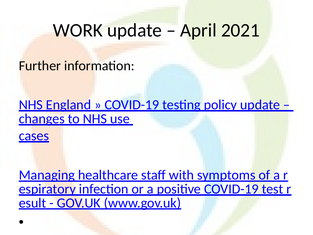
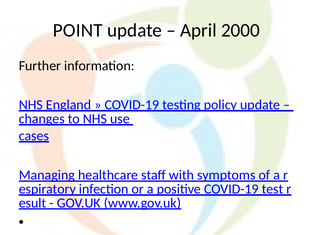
WORK: WORK -> POINT
2021: 2021 -> 2000
